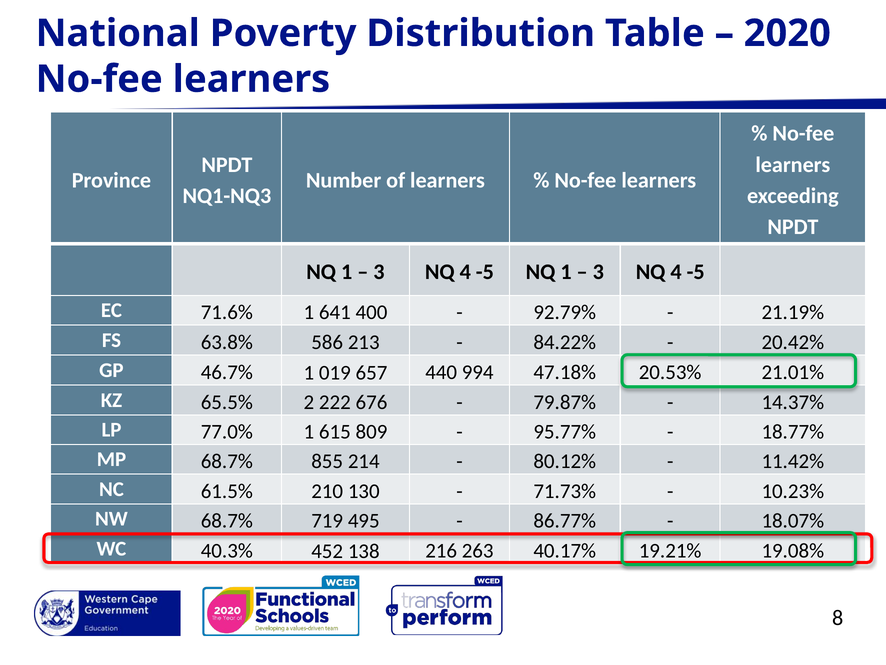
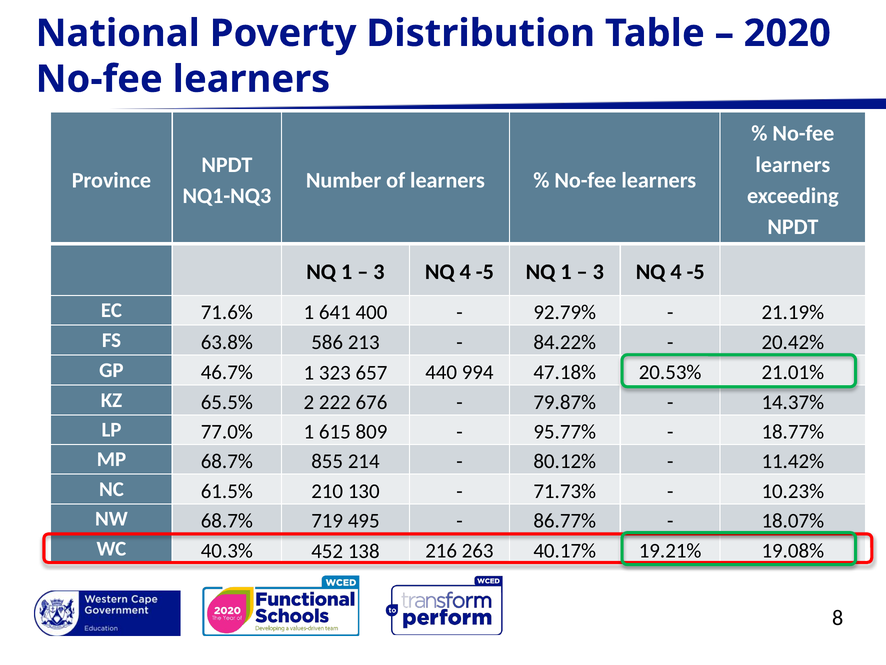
019: 019 -> 323
